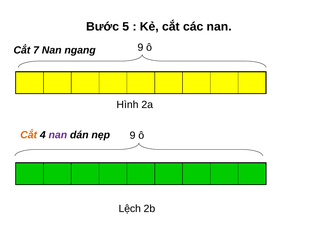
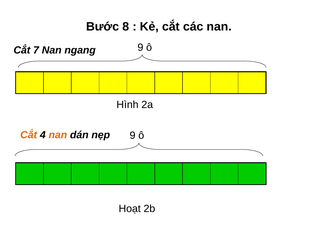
5: 5 -> 8
nan at (58, 135) colour: purple -> orange
Lệch: Lệch -> Hoạt
